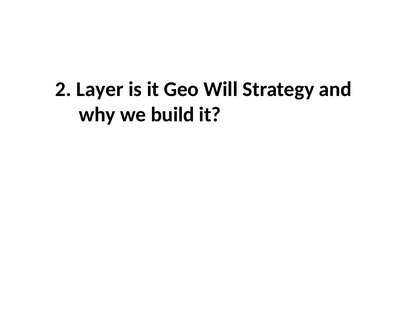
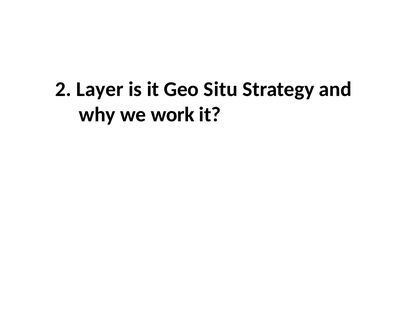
Will: Will -> Situ
build: build -> work
